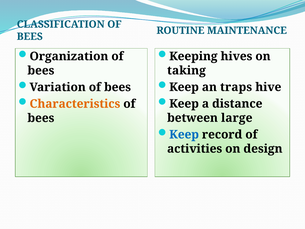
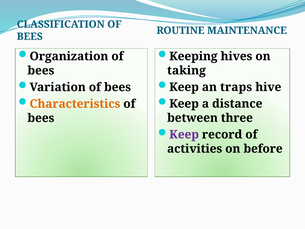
large: large -> three
Keep at (184, 134) colour: blue -> purple
design: design -> before
